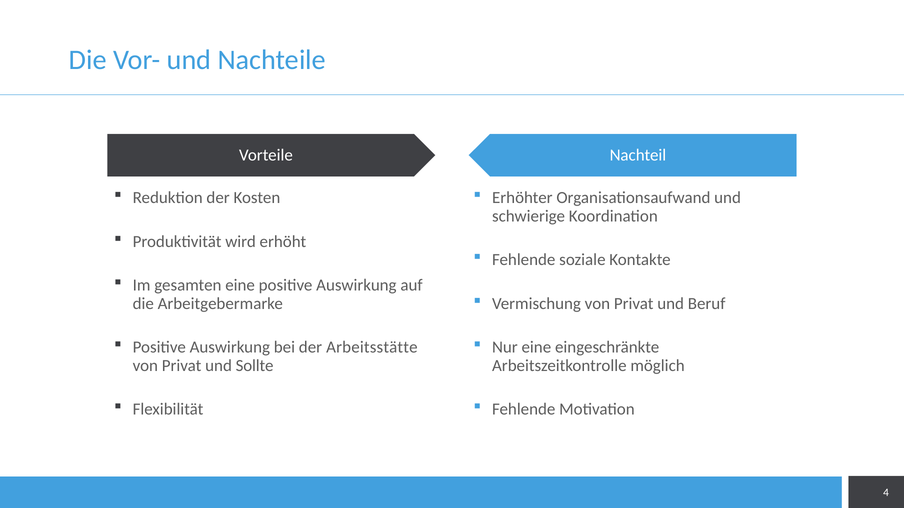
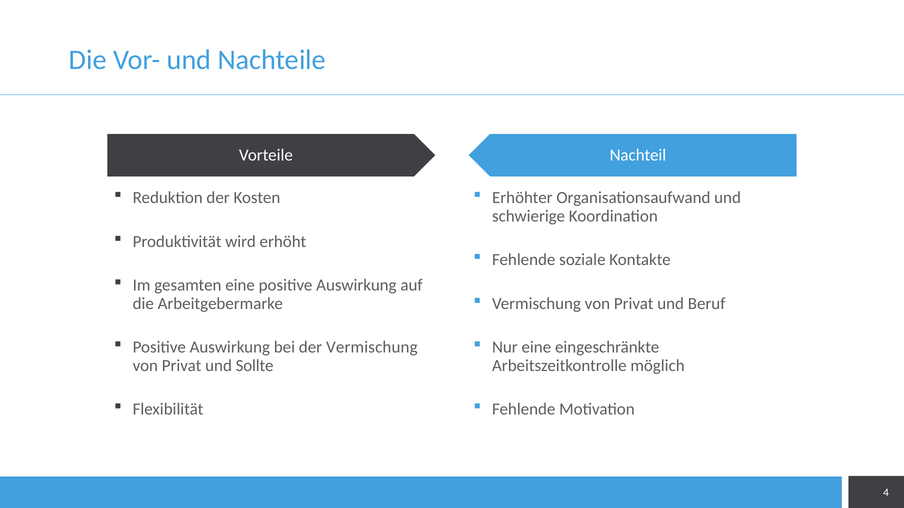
der Arbeitsstätte: Arbeitsstätte -> Vermischung
